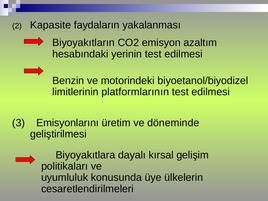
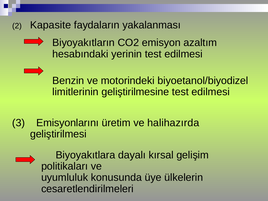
platformlarının: platformlarının -> geliştirilmesine
döneminde: döneminde -> halihazırda
